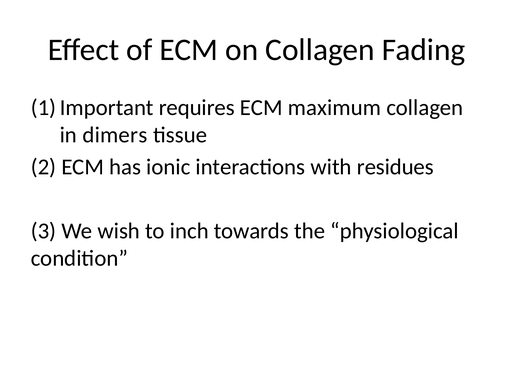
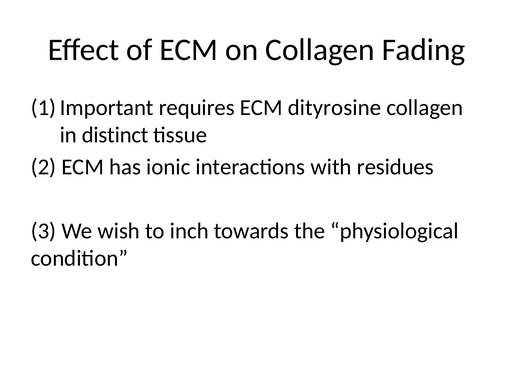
maximum: maximum -> dityrosine
dimers: dimers -> distinct
